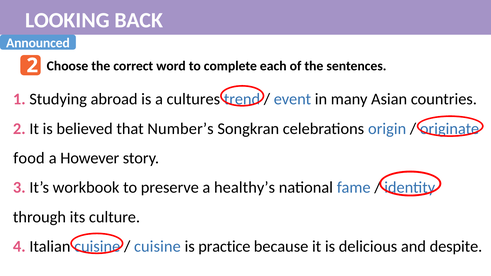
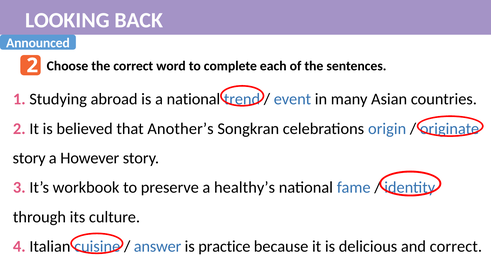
a cultures: cultures -> national
Number’s: Number’s -> Another’s
food at (29, 158): food -> story
cuisine at (157, 247): cuisine -> answer
and despite: despite -> correct
